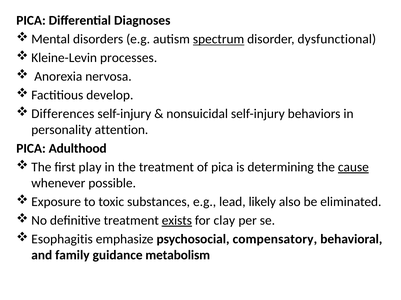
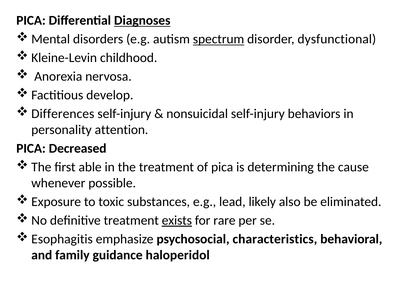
Diagnoses underline: none -> present
processes: processes -> childhood
Adulthood: Adulthood -> Decreased
play: play -> able
cause underline: present -> none
clay: clay -> rare
compensatory: compensatory -> characteristics
metabolism: metabolism -> haloperidol
